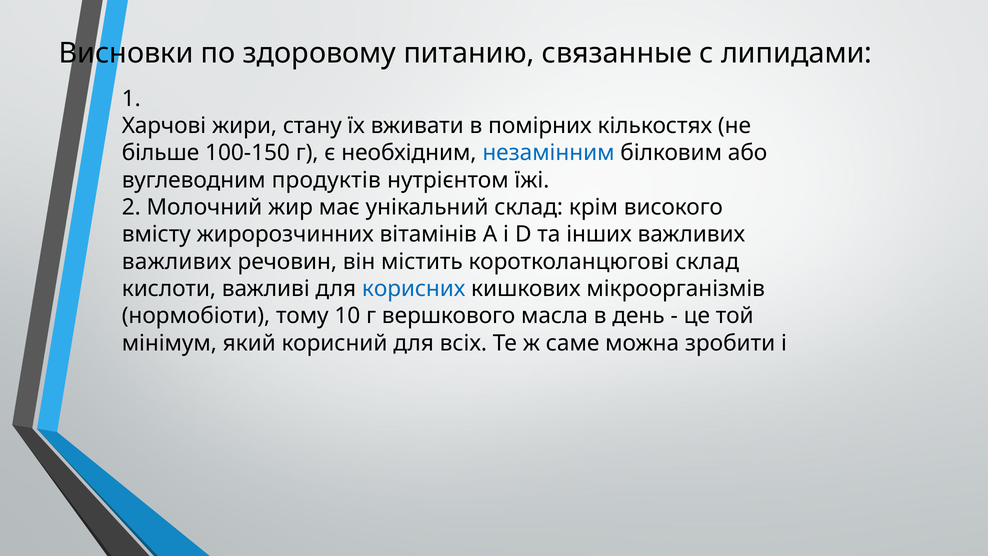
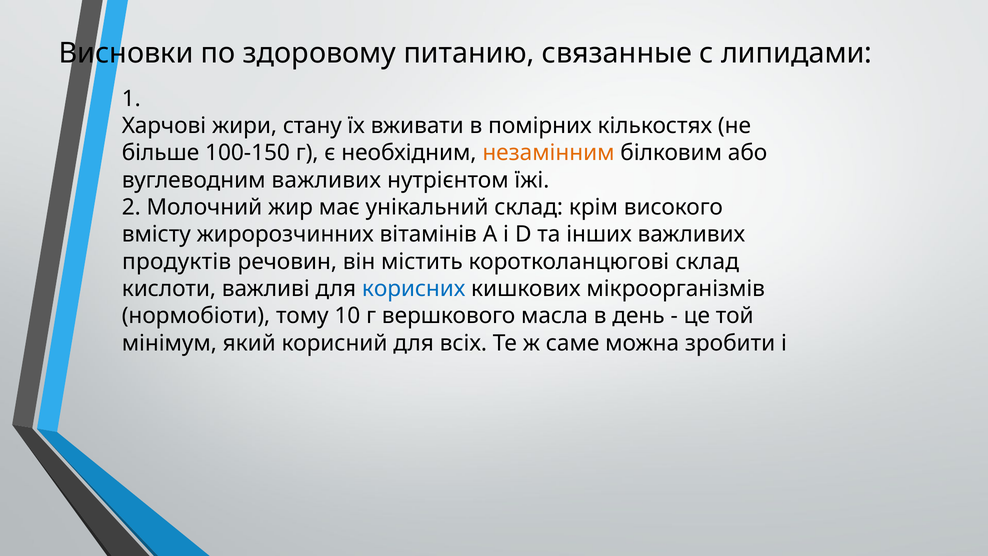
незамінним colour: blue -> orange
вуглеводним продуктів: продуктів -> важливих
важливих at (177, 261): важливих -> продуктів
